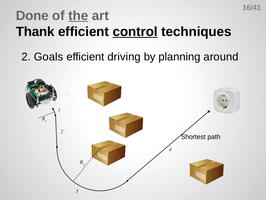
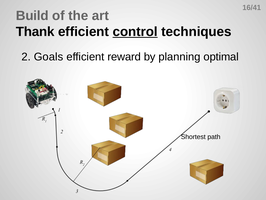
Done: Done -> Build
the underline: present -> none
driving: driving -> reward
around: around -> optimal
